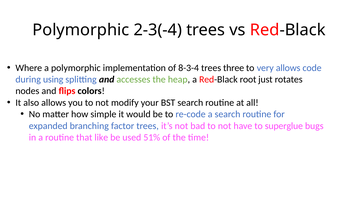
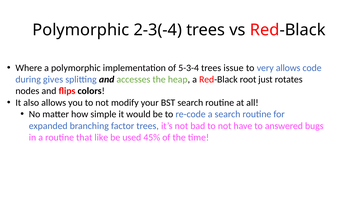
8-3-4: 8-3-4 -> 5-3-4
three: three -> issue
using: using -> gives
superglue: superglue -> answered
51%: 51% -> 45%
